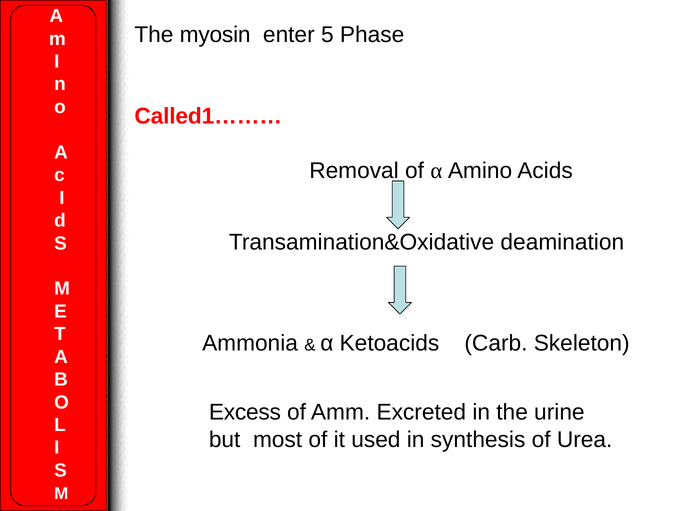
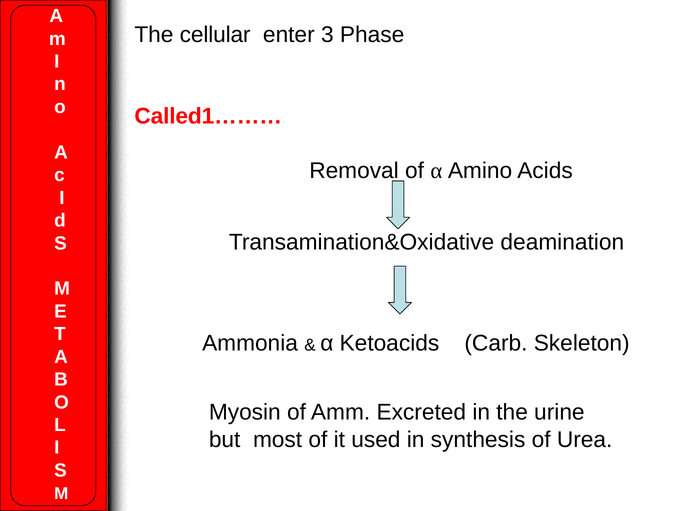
myosin: myosin -> cellular
5: 5 -> 3
Excess: Excess -> Myosin
